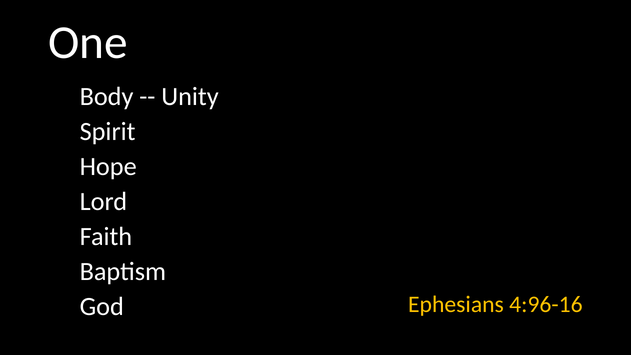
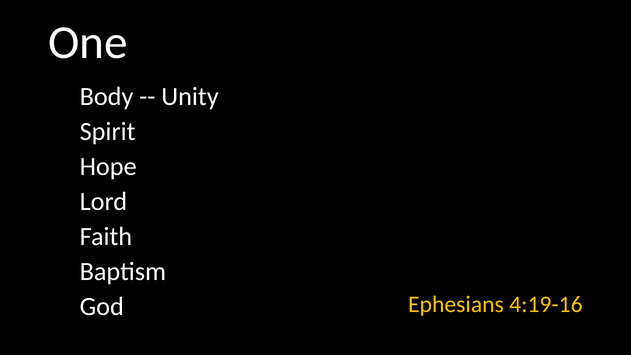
4:96-16: 4:96-16 -> 4:19-16
